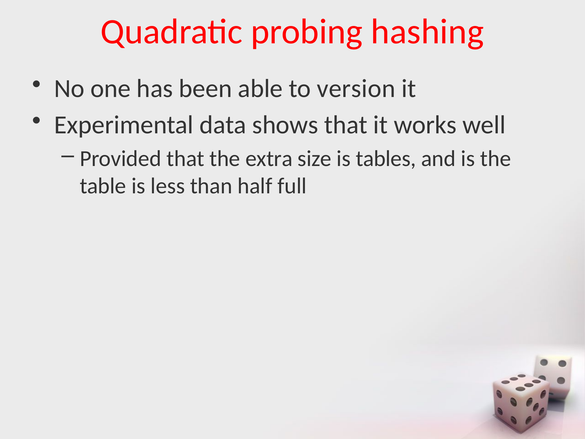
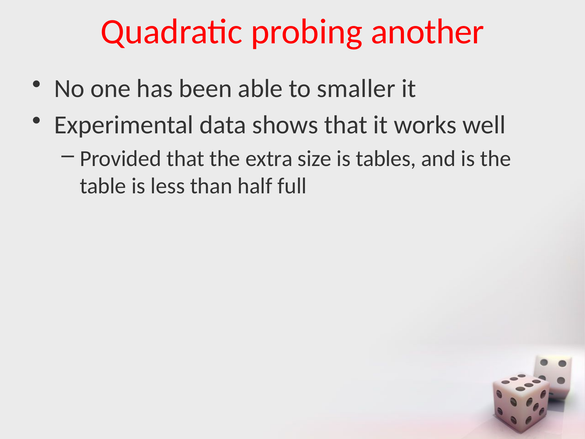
hashing: hashing -> another
version: version -> smaller
